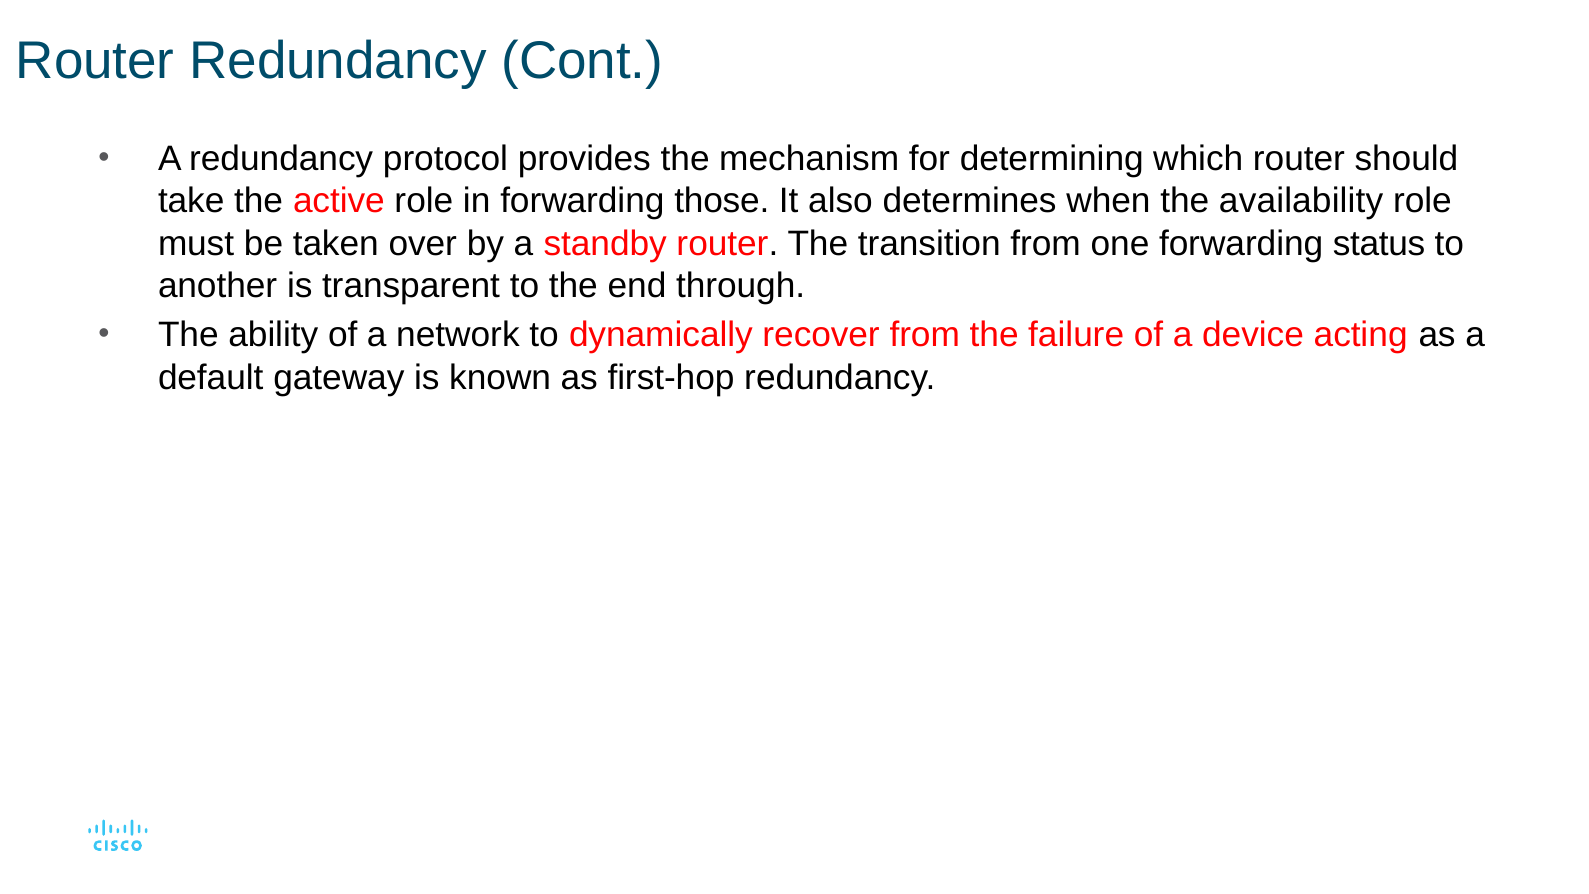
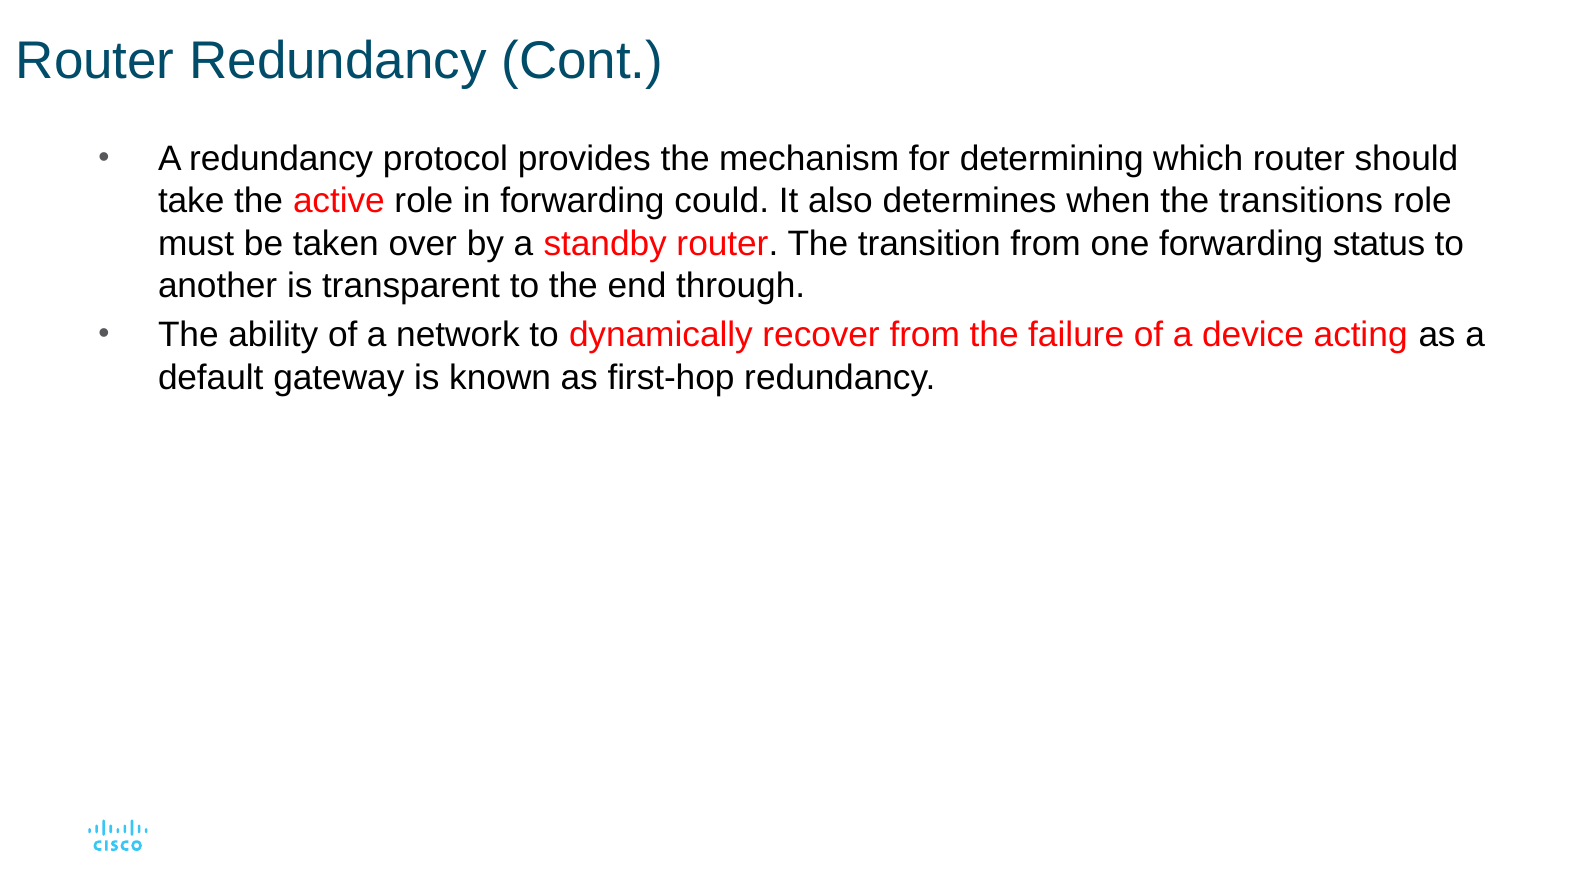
those: those -> could
availability: availability -> transitions
